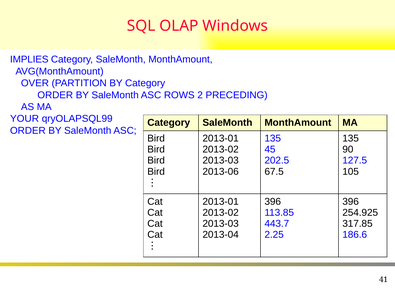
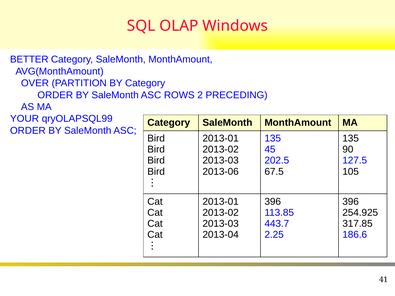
IMPLIES: IMPLIES -> BETTER
